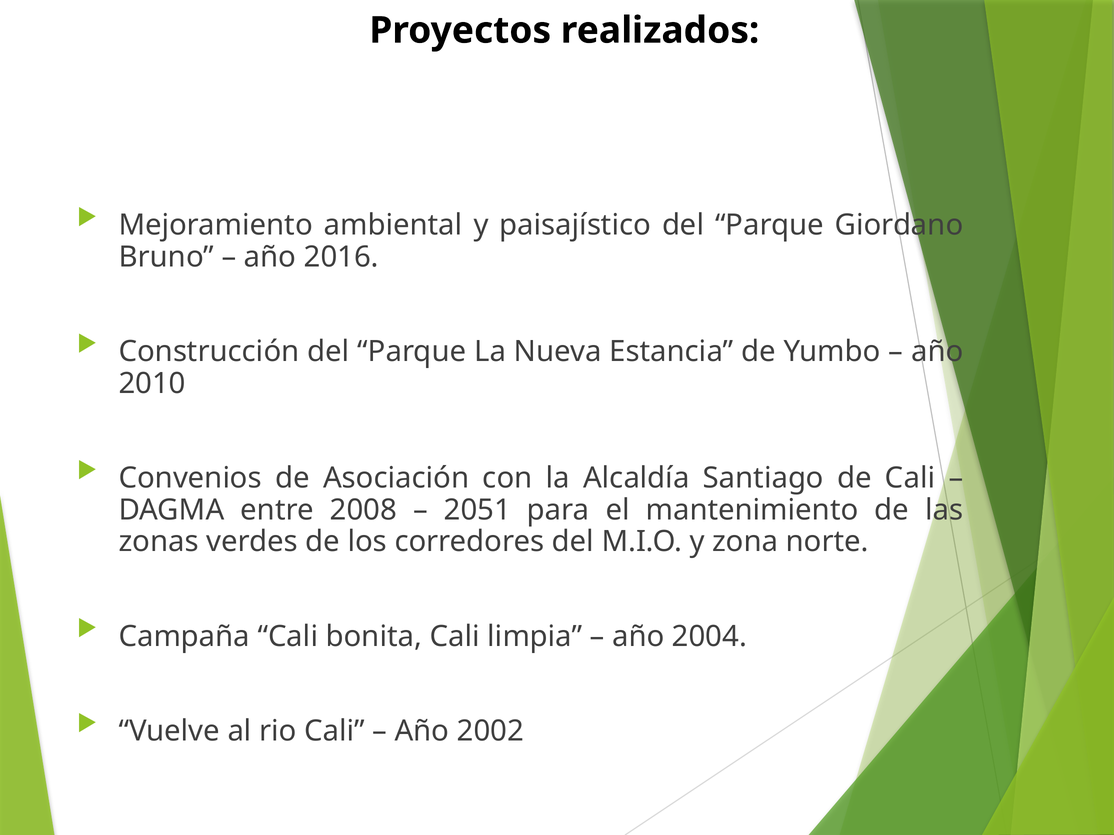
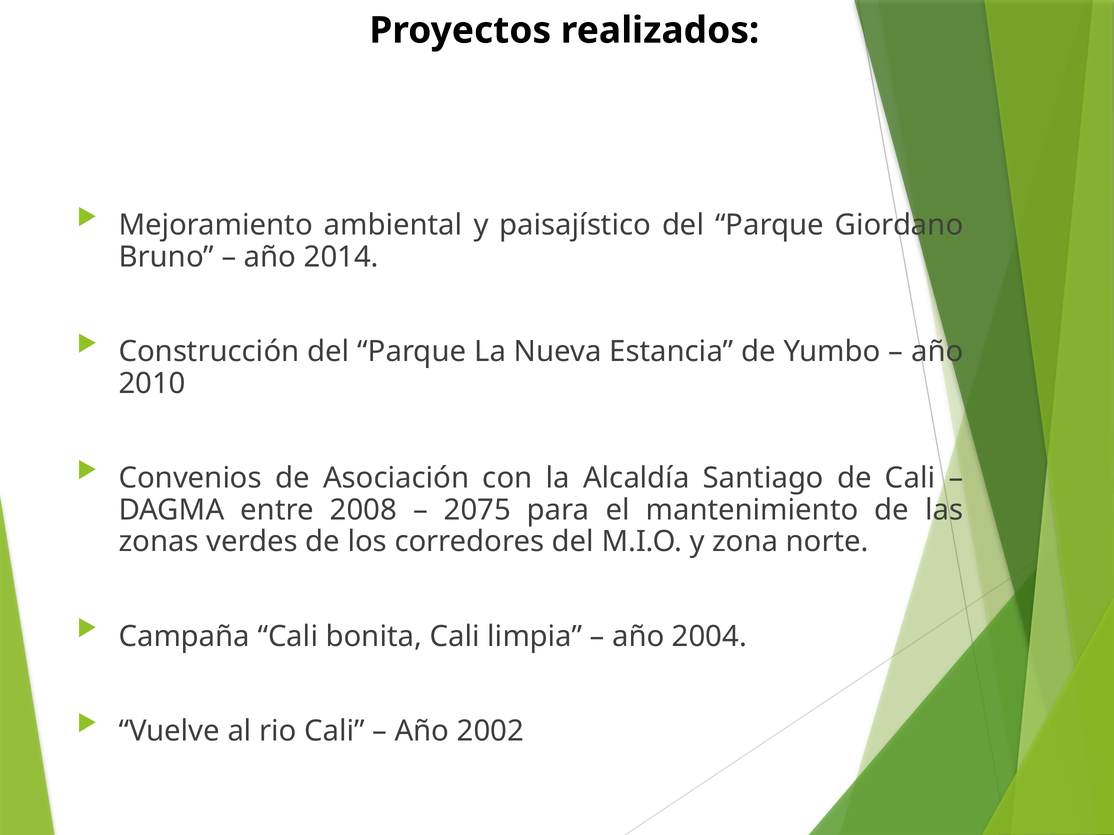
2016: 2016 -> 2014
2051: 2051 -> 2075
